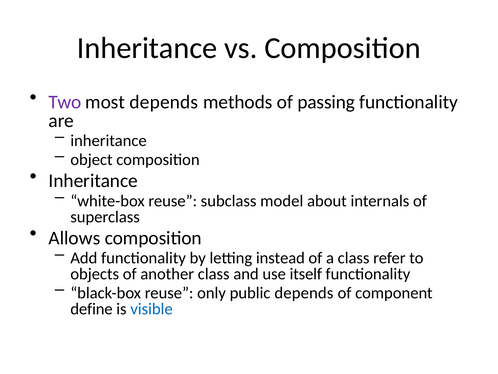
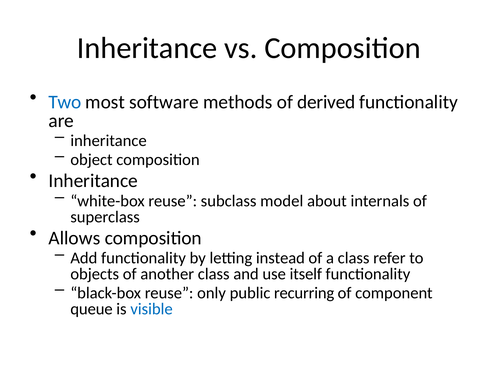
Two colour: purple -> blue
most depends: depends -> software
passing: passing -> derived
public depends: depends -> recurring
define: define -> queue
